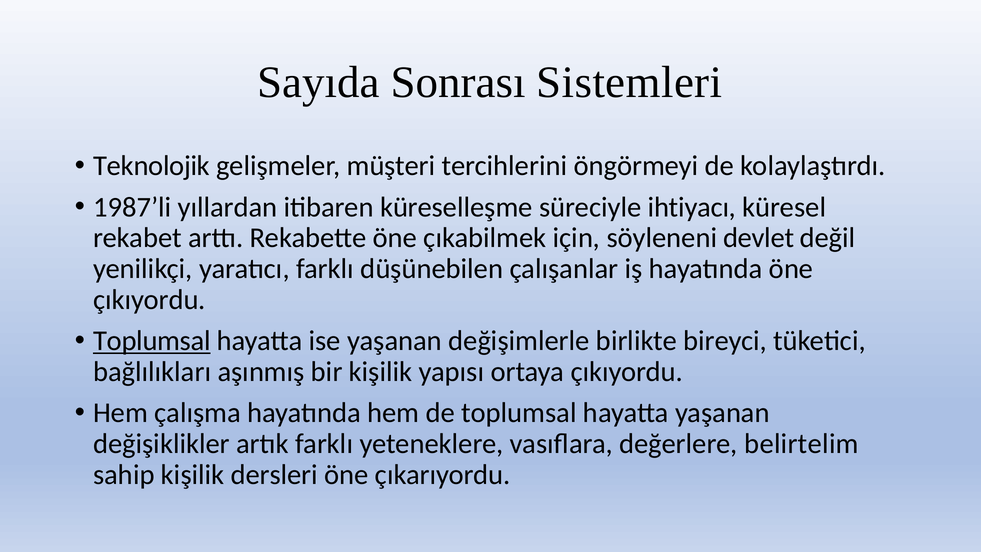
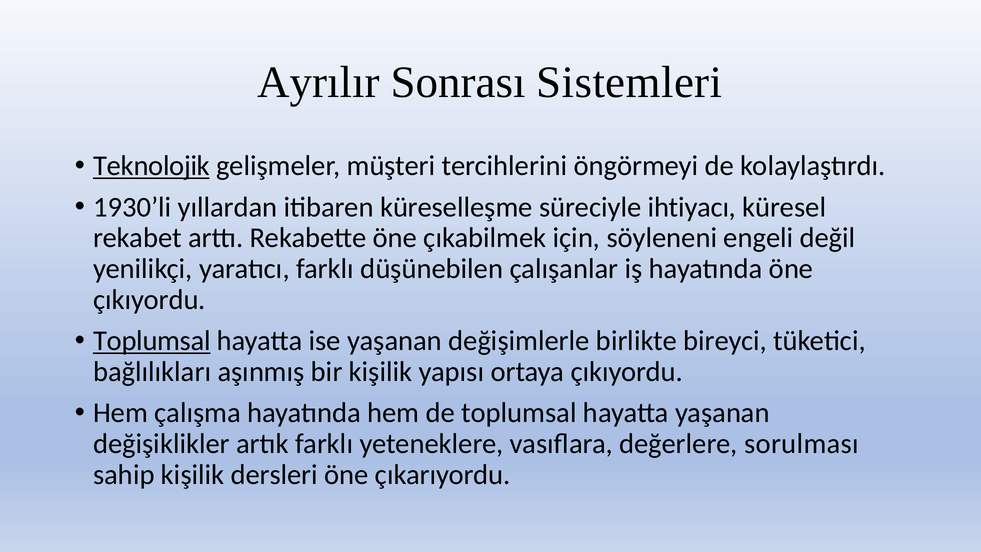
Sayıda: Sayıda -> Ayrılır
Teknolojik underline: none -> present
1987’li: 1987’li -> 1930’li
devlet: devlet -> engeli
belirtelim: belirtelim -> sorulması
